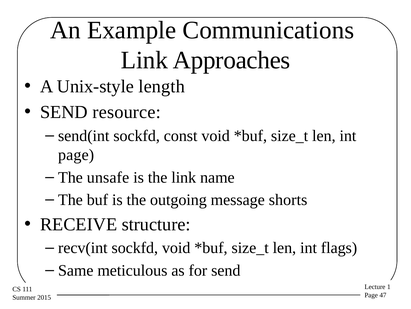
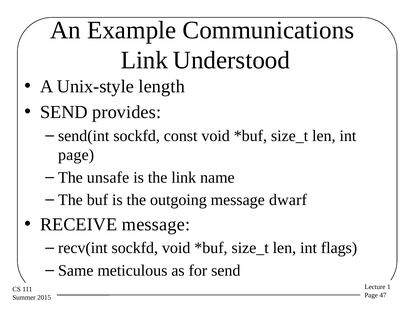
Approaches: Approaches -> Understood
resource: resource -> provides
shorts: shorts -> dwarf
RECEIVE structure: structure -> message
